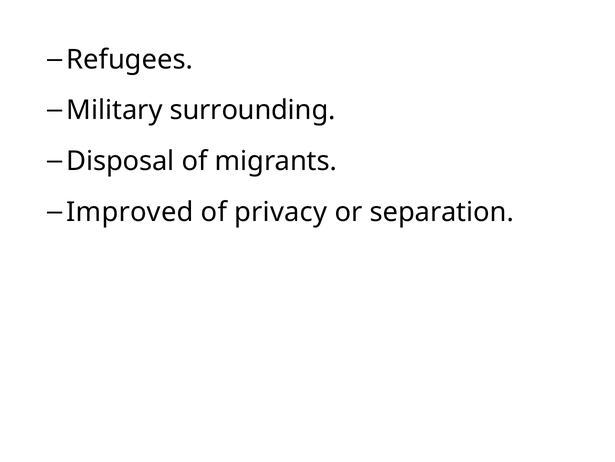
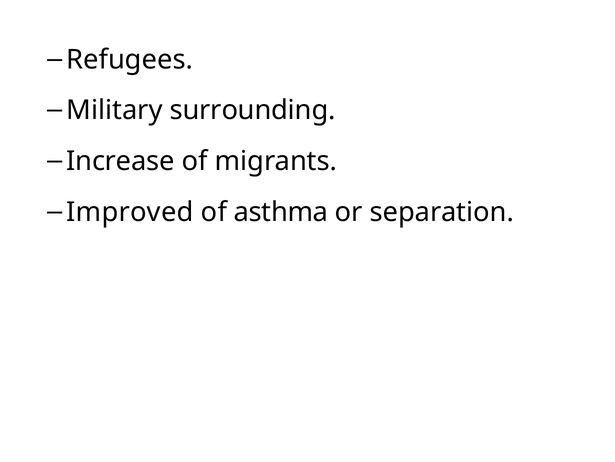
Disposal: Disposal -> Increase
privacy: privacy -> asthma
